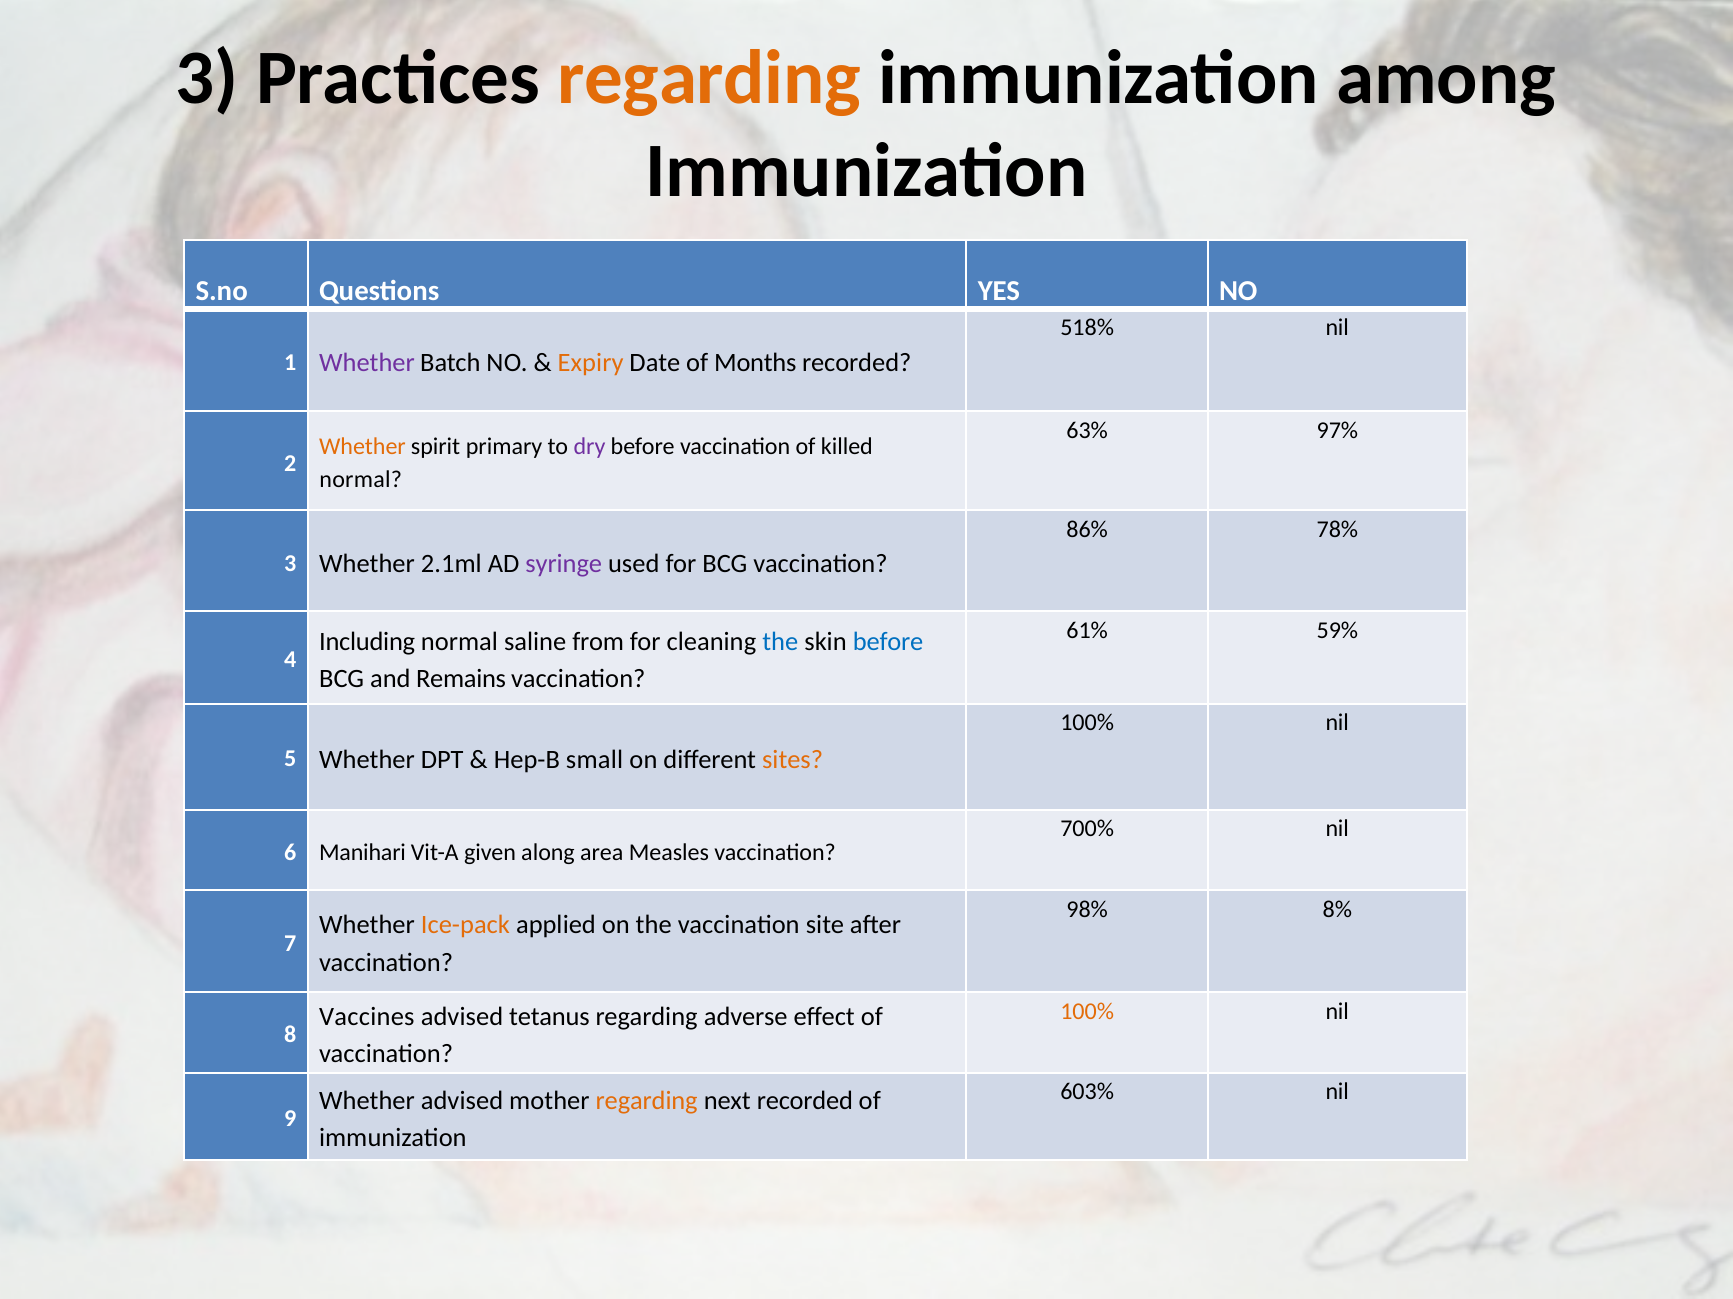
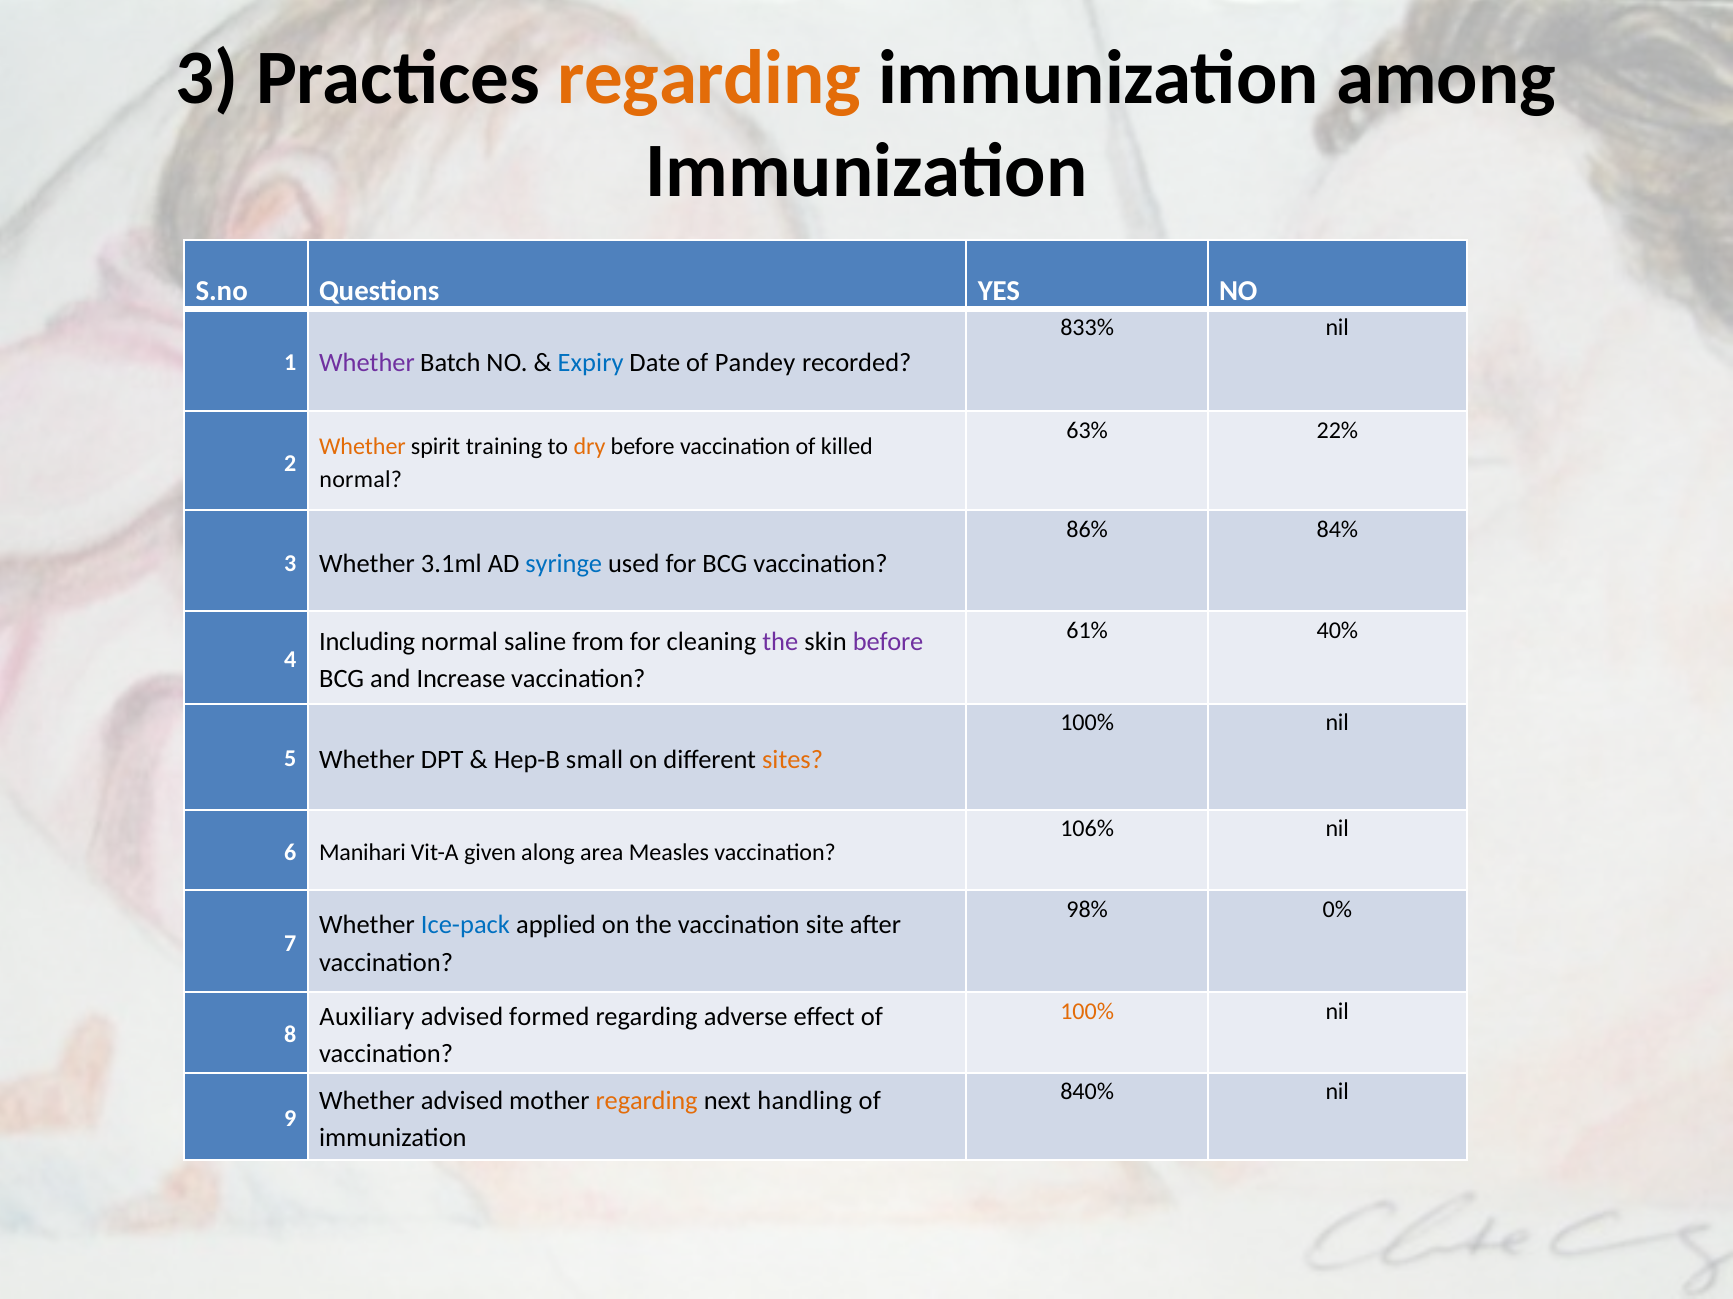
518%: 518% -> 833%
Expiry colour: orange -> blue
Months: Months -> Pandey
97%: 97% -> 22%
primary: primary -> training
dry colour: purple -> orange
78%: 78% -> 84%
2.1ml: 2.1ml -> 3.1ml
syringe colour: purple -> blue
59%: 59% -> 40%
the at (780, 642) colour: blue -> purple
before at (888, 642) colour: blue -> purple
Remains: Remains -> Increase
700%: 700% -> 106%
8%: 8% -> 0%
Ice-pack colour: orange -> blue
Vaccines: Vaccines -> Auxiliary
tetanus: tetanus -> formed
603%: 603% -> 840%
next recorded: recorded -> handling
